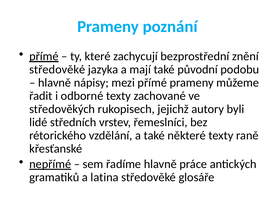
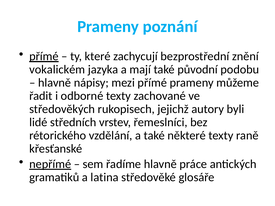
středověké at (57, 70): středověké -> vokalickém
